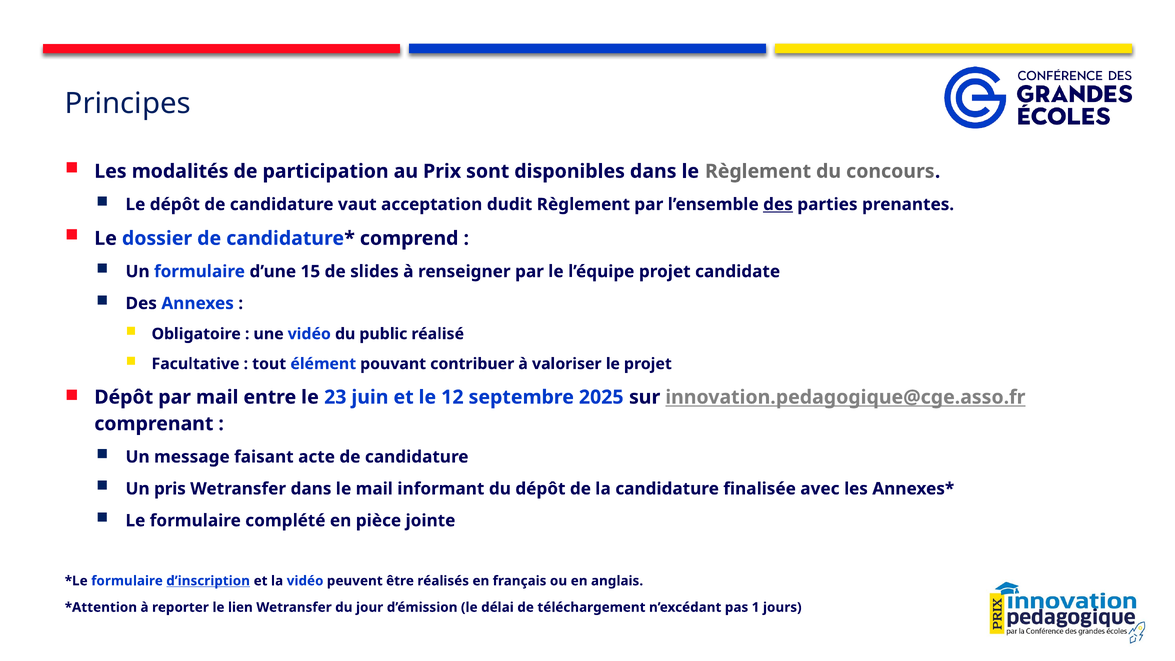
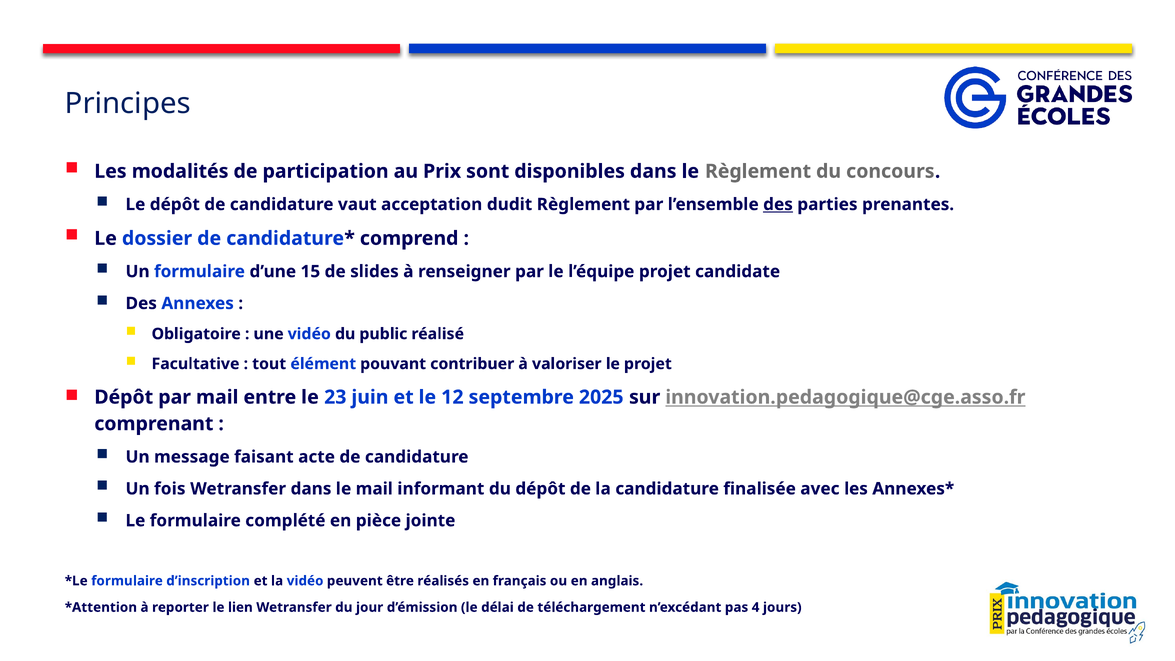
pris: pris -> fois
d’inscription underline: present -> none
1: 1 -> 4
